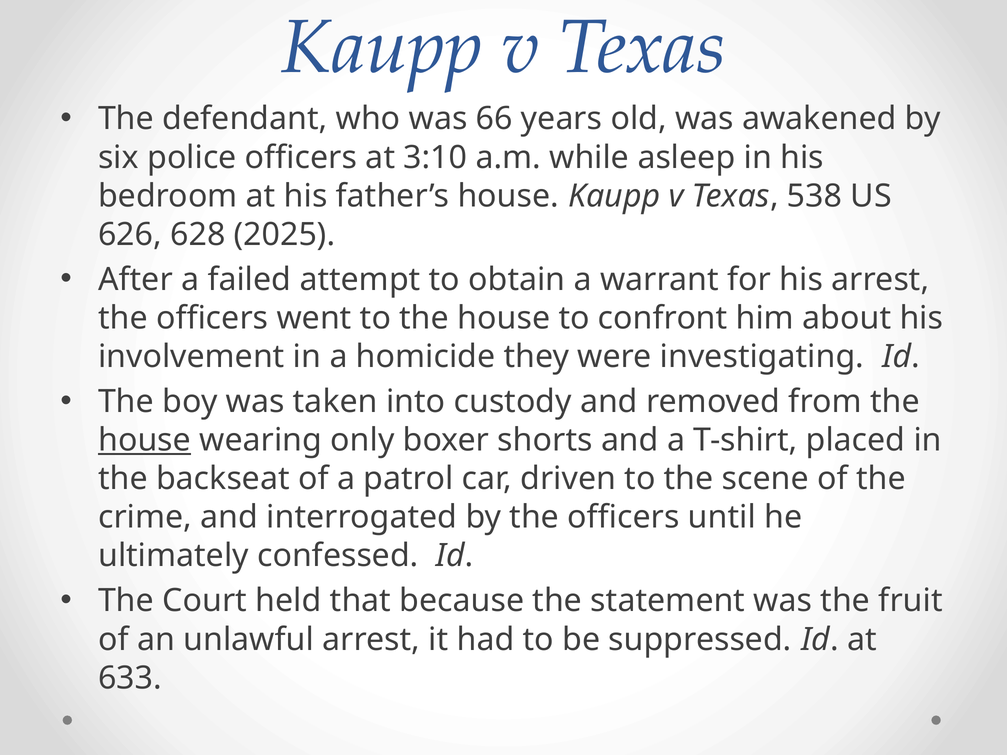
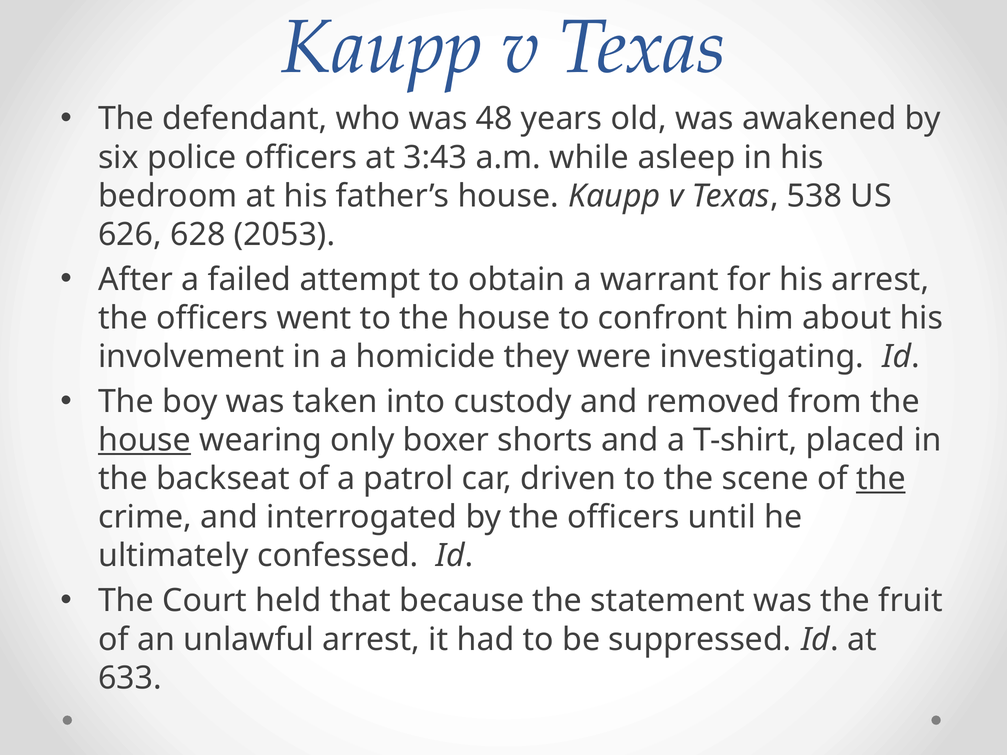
66: 66 -> 48
3:10: 3:10 -> 3:43
2025: 2025 -> 2053
the at (881, 479) underline: none -> present
